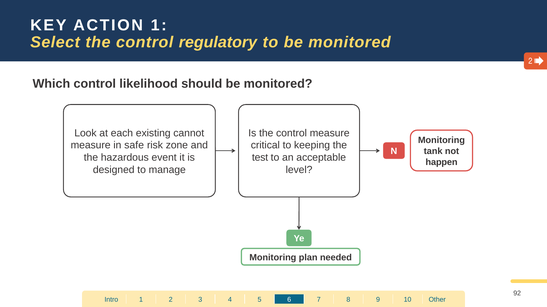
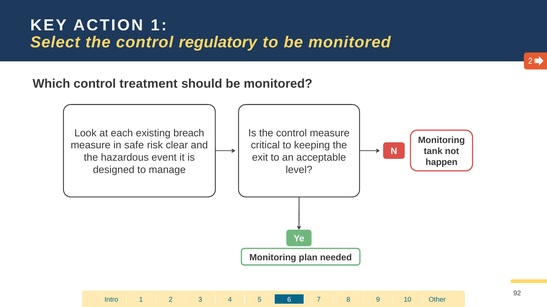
likelihood: likelihood -> treatment
cannot: cannot -> breach
zone: zone -> clear
test: test -> exit
